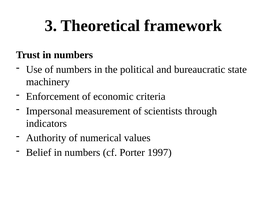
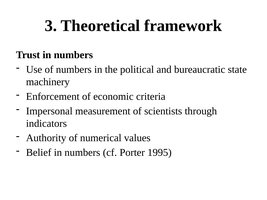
1997: 1997 -> 1995
